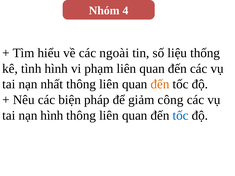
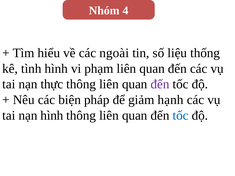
nhất: nhất -> thực
đến at (160, 84) colour: orange -> purple
công: công -> hạnh
